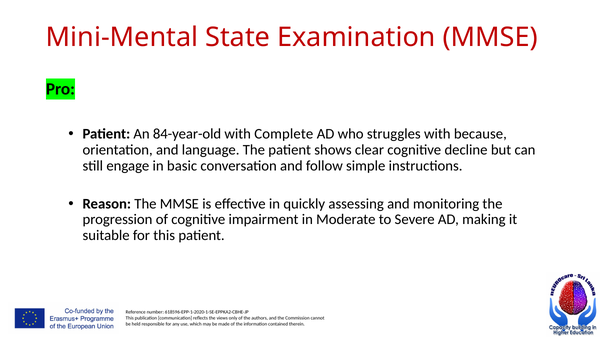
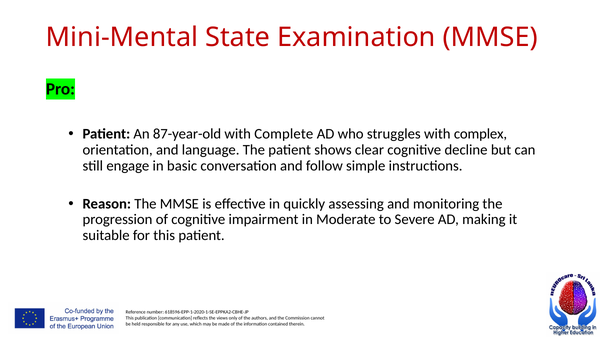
84-year-old: 84-year-old -> 87-year-old
because: because -> complex
